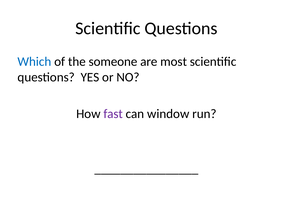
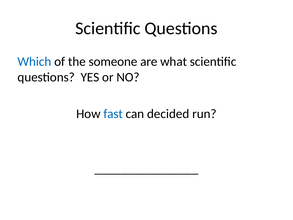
most: most -> what
fast colour: purple -> blue
window: window -> decided
